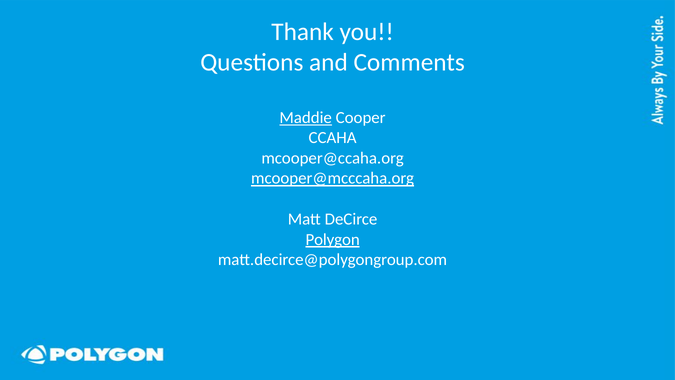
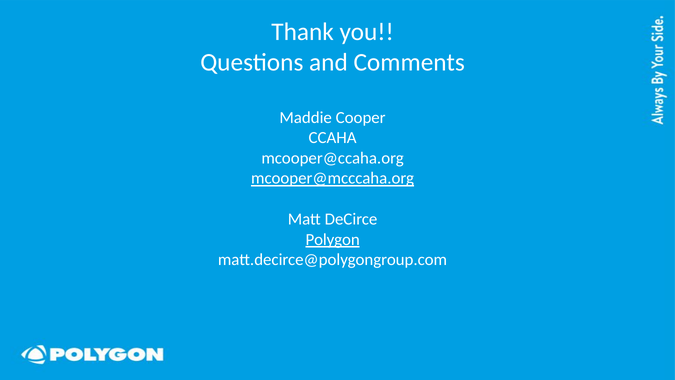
Maddie underline: present -> none
